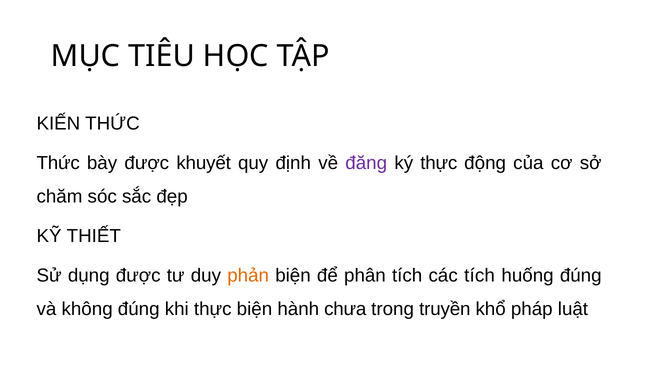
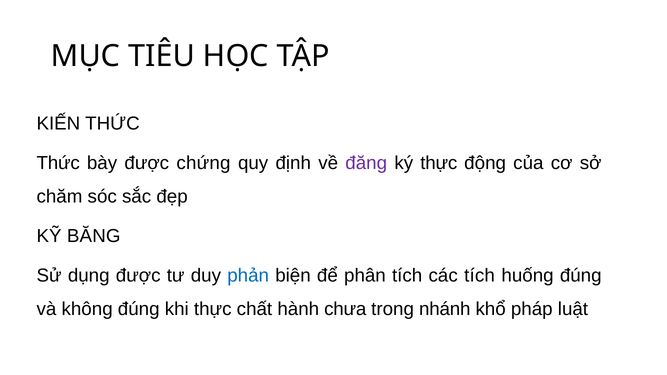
khuyết: khuyết -> chứng
THIẾT: THIẾT -> BĂNG
phản colour: orange -> blue
thực biện: biện -> chất
truyền: truyền -> nhánh
